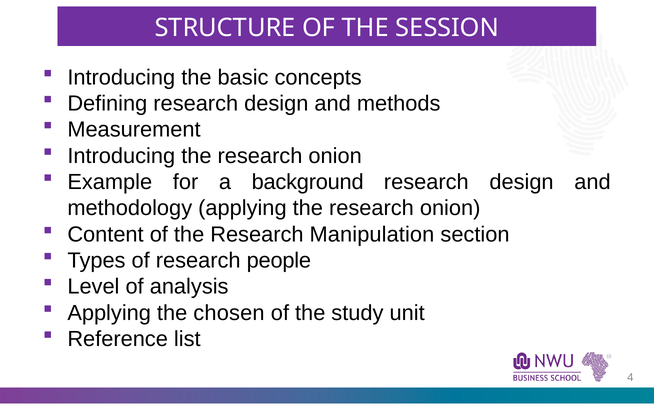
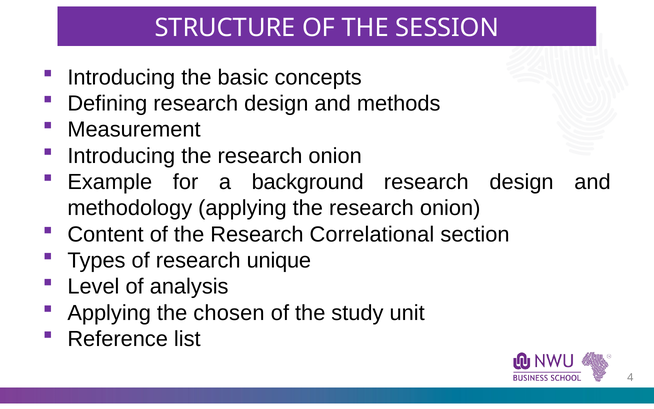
Manipulation: Manipulation -> Correlational
people: people -> unique
